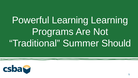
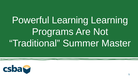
Should: Should -> Master
